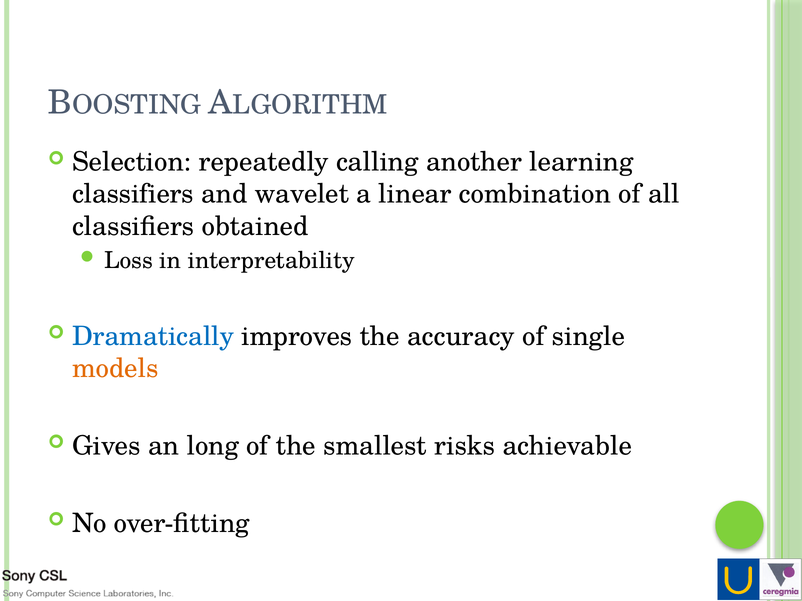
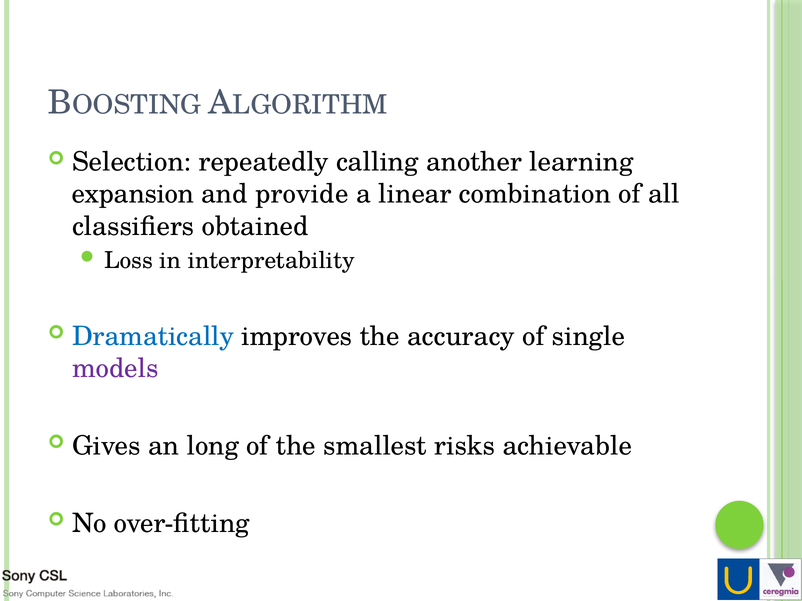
classifiers at (133, 194): classifiers -> expansion
wavelet: wavelet -> provide
models colour: orange -> purple
